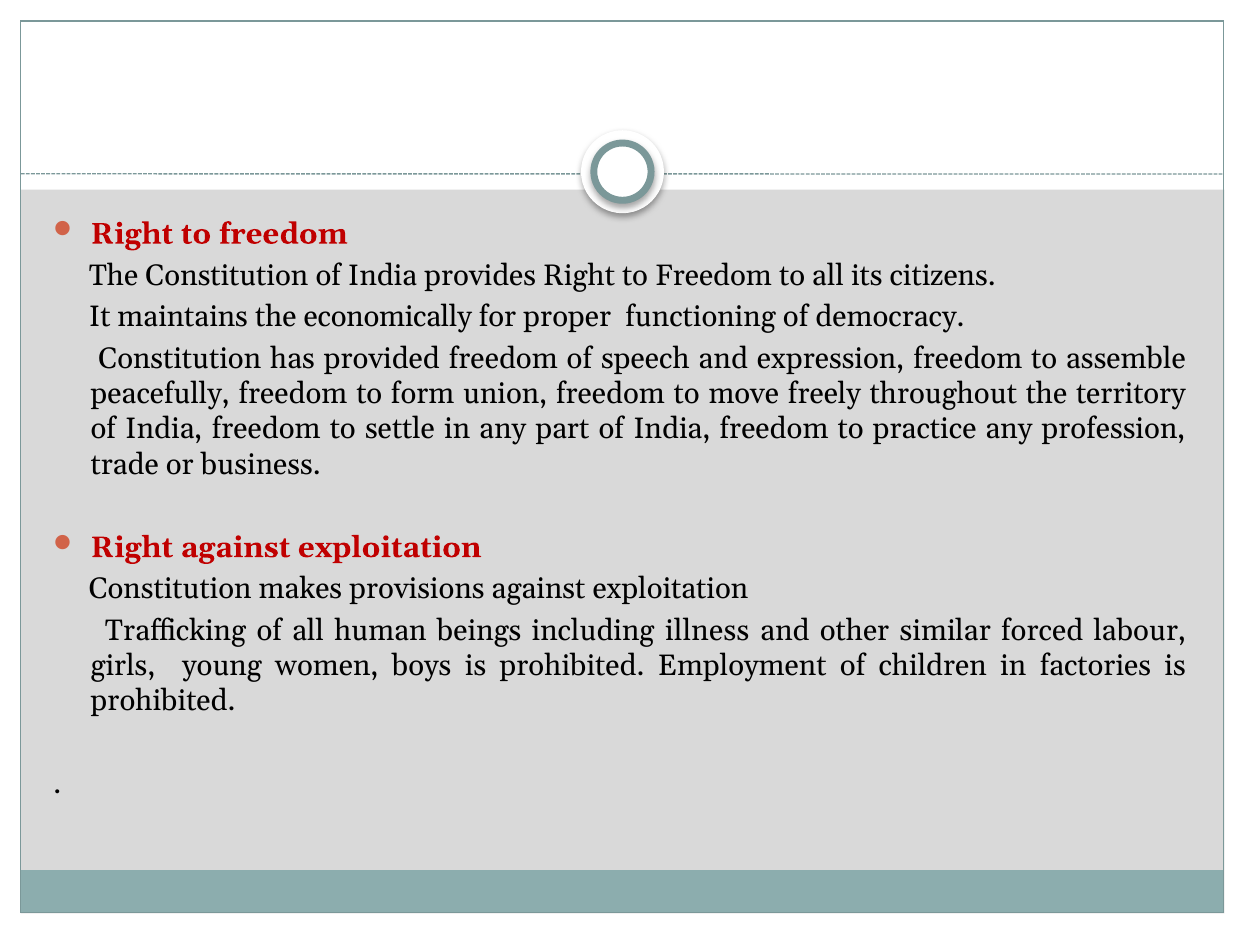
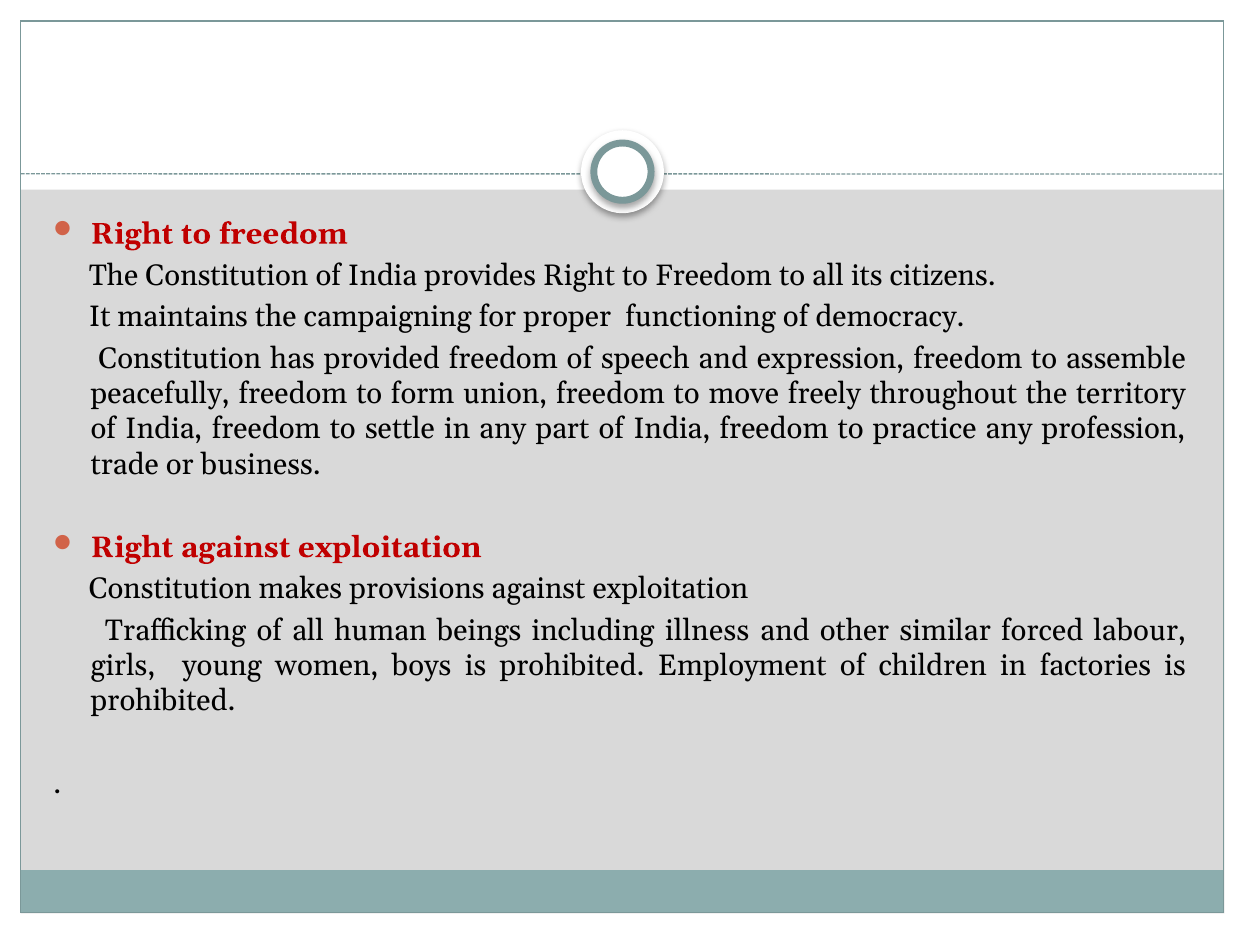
economically: economically -> campaigning
